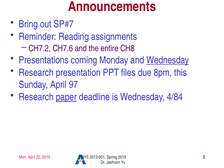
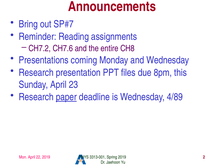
Wednesday at (168, 60) underline: present -> none
97: 97 -> 23
4/84: 4/84 -> 4/89
